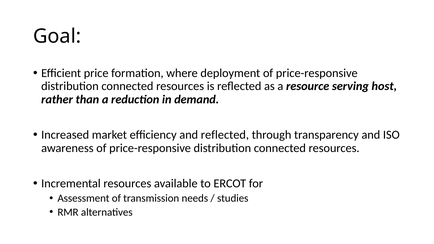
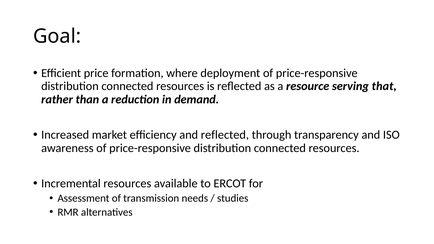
host: host -> that
